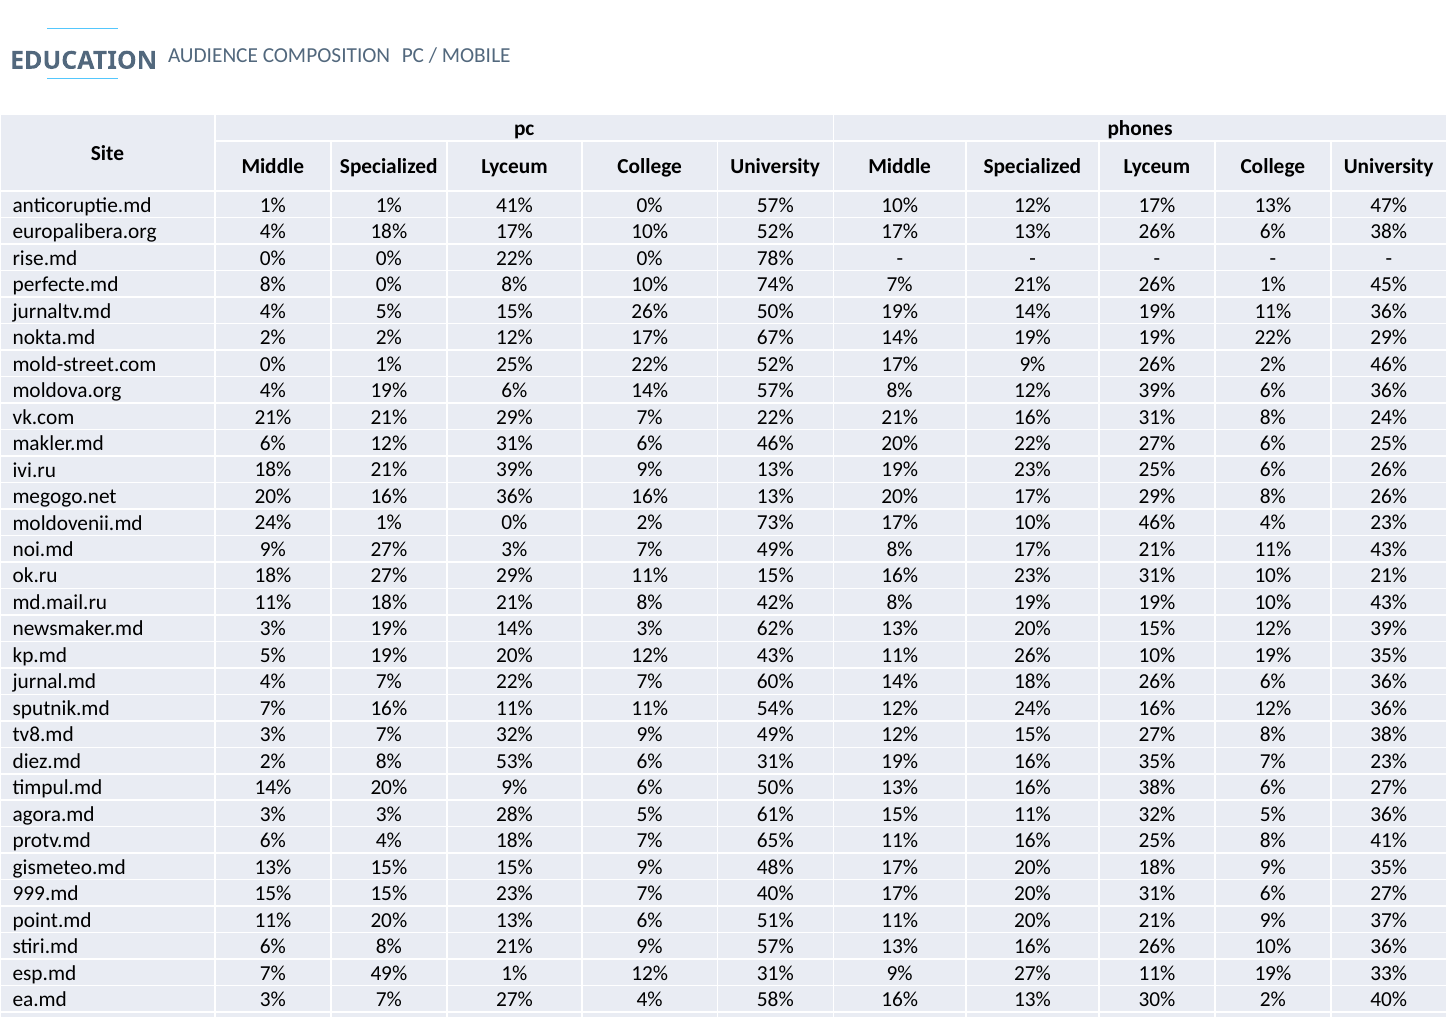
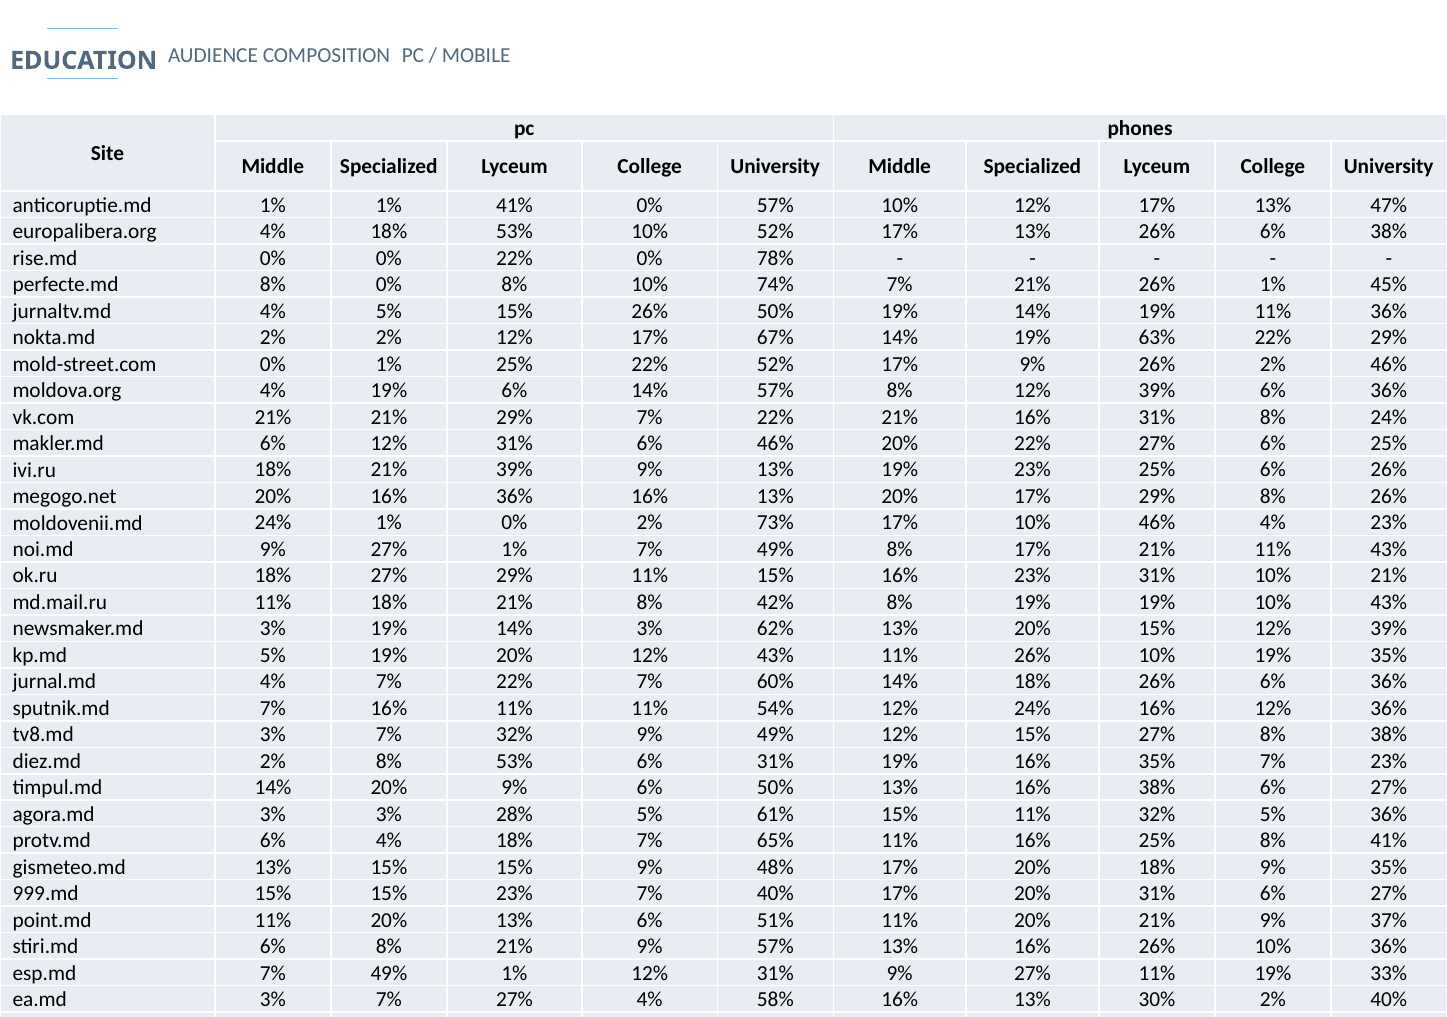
18% 17%: 17% -> 53%
14% 19% 19%: 19% -> 63%
27% 3%: 3% -> 1%
